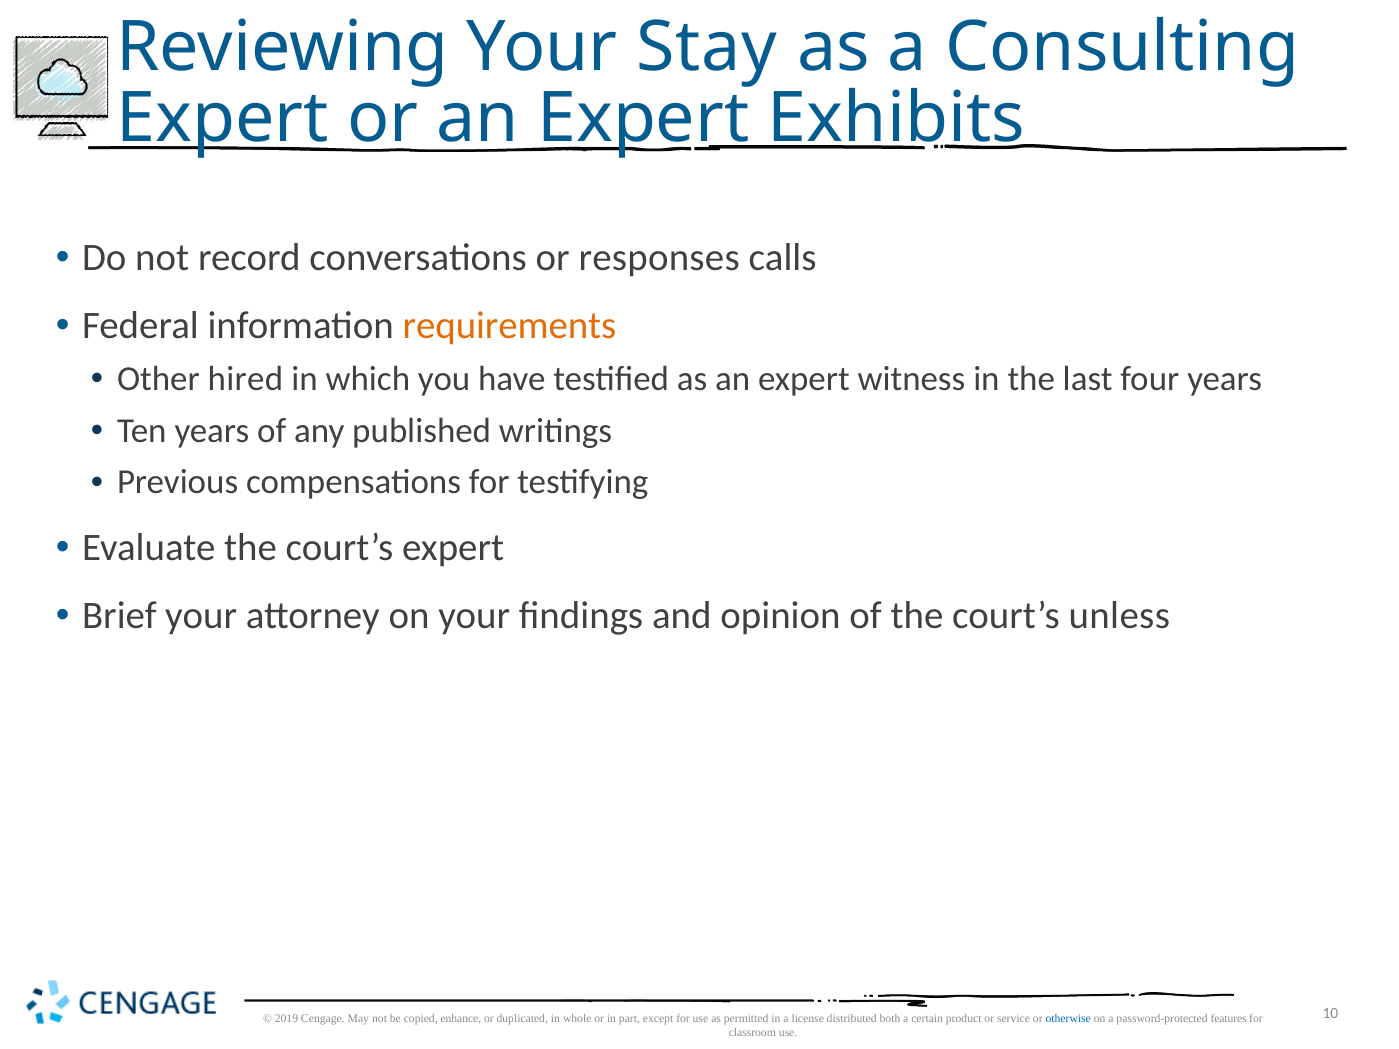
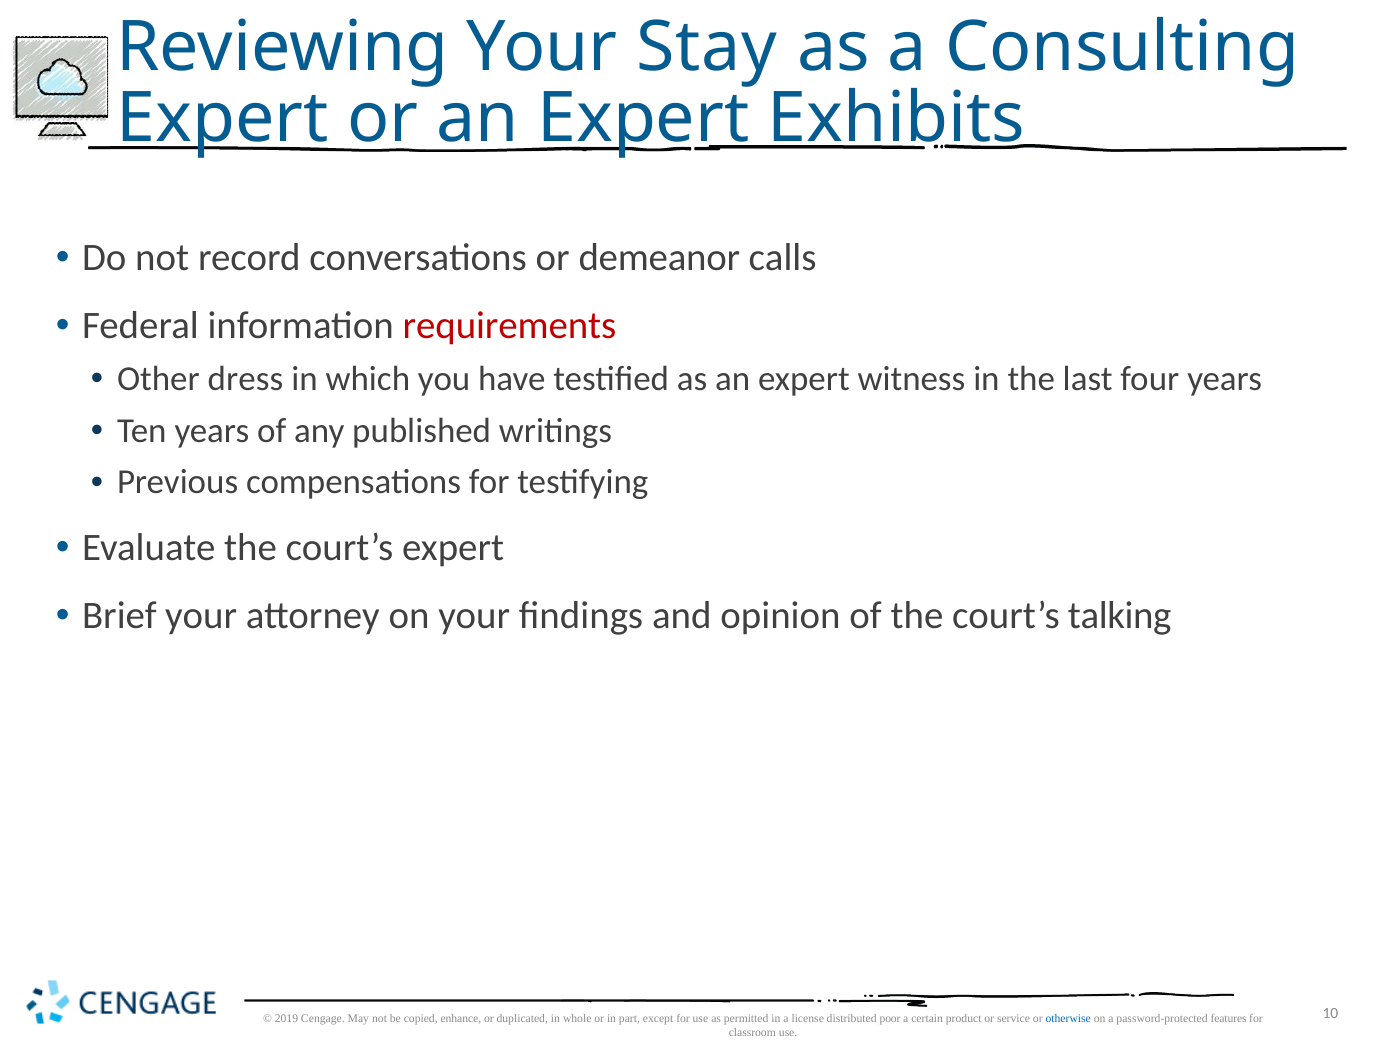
responses: responses -> demeanor
requirements colour: orange -> red
hired: hired -> dress
unless: unless -> talking
both: both -> poor
